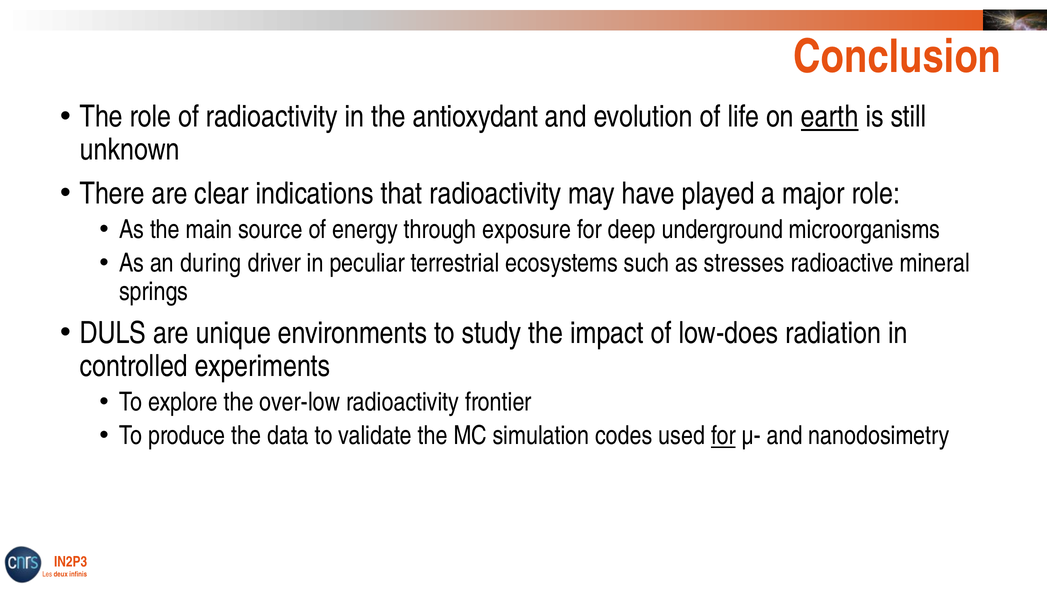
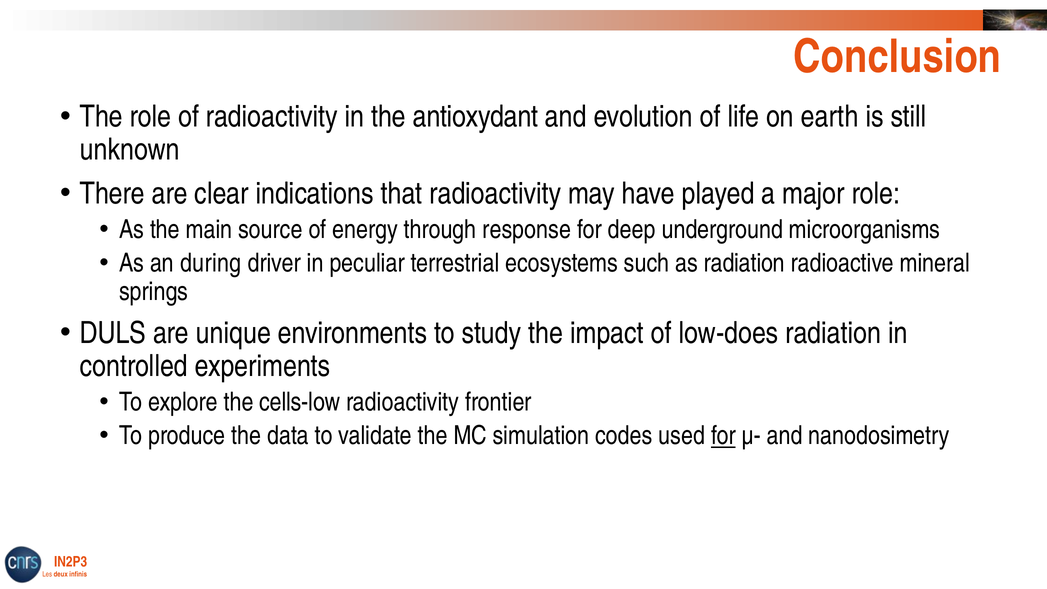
earth underline: present -> none
exposure: exposure -> response
as stresses: stresses -> radiation
over-low: over-low -> cells-low
